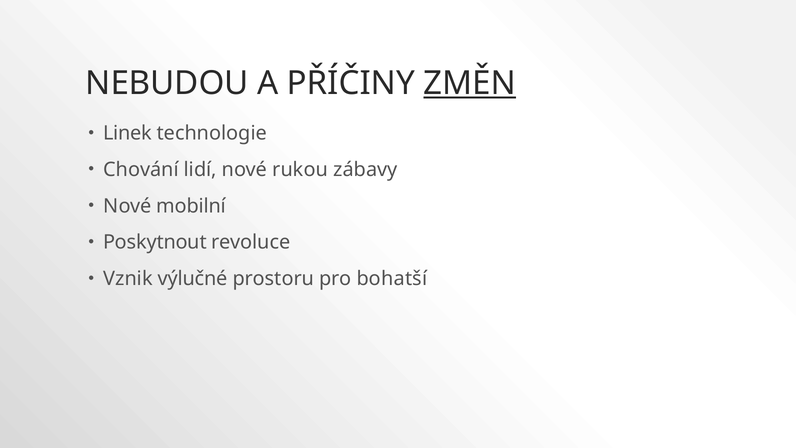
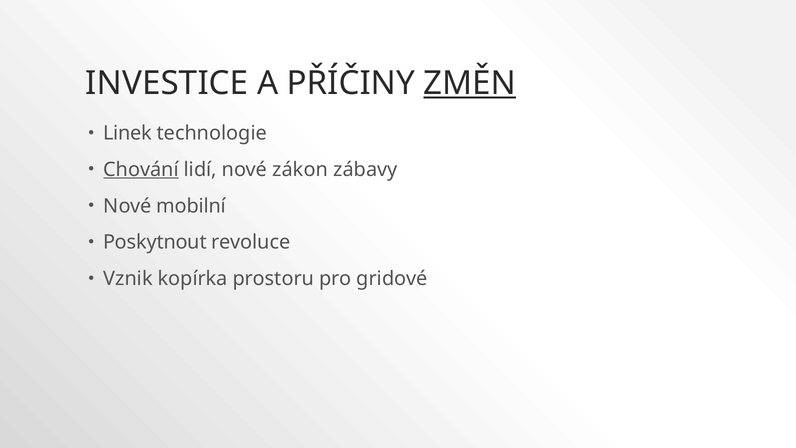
NEBUDOU: NEBUDOU -> INVESTICE
Chování underline: none -> present
rukou: rukou -> zákon
výlučné: výlučné -> kopírka
bohatší: bohatší -> gridové
